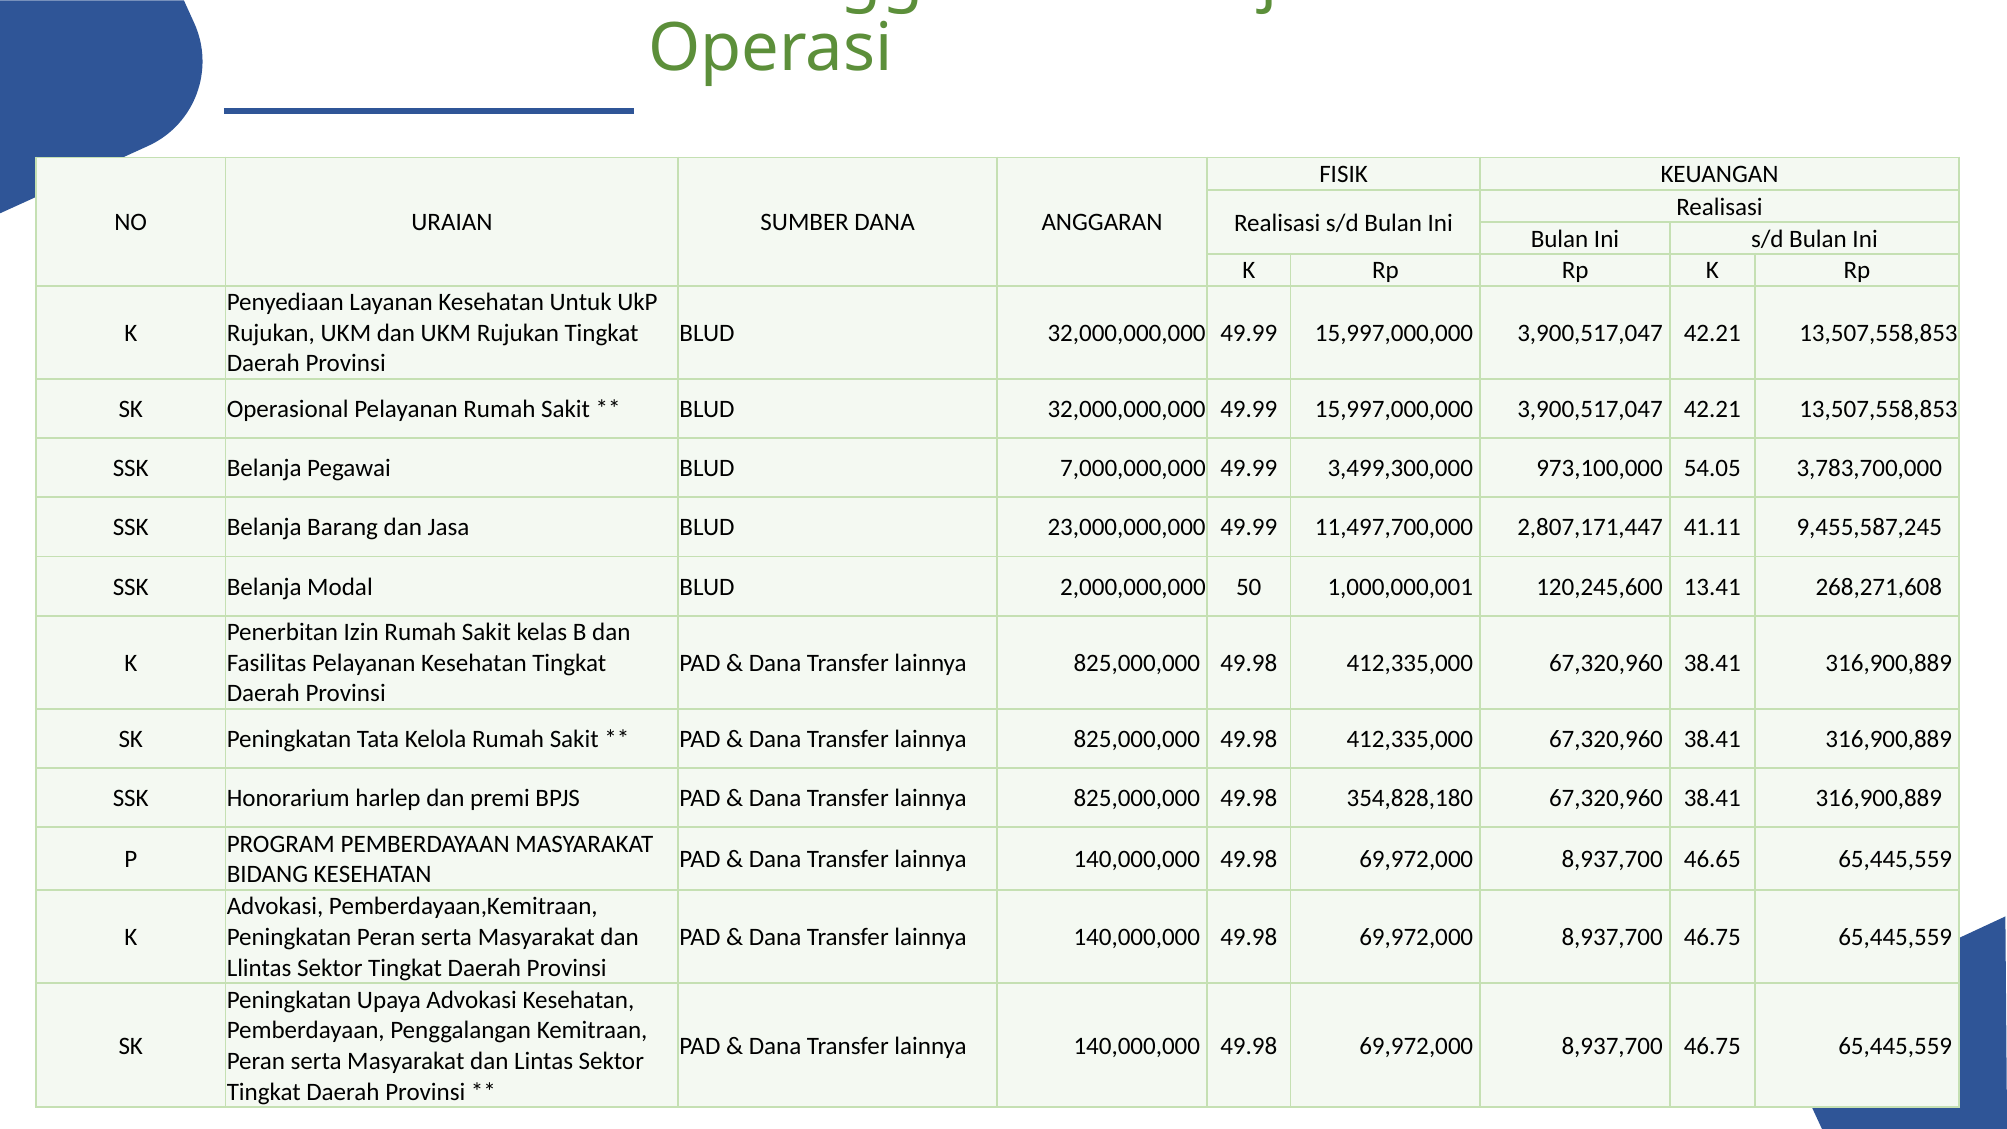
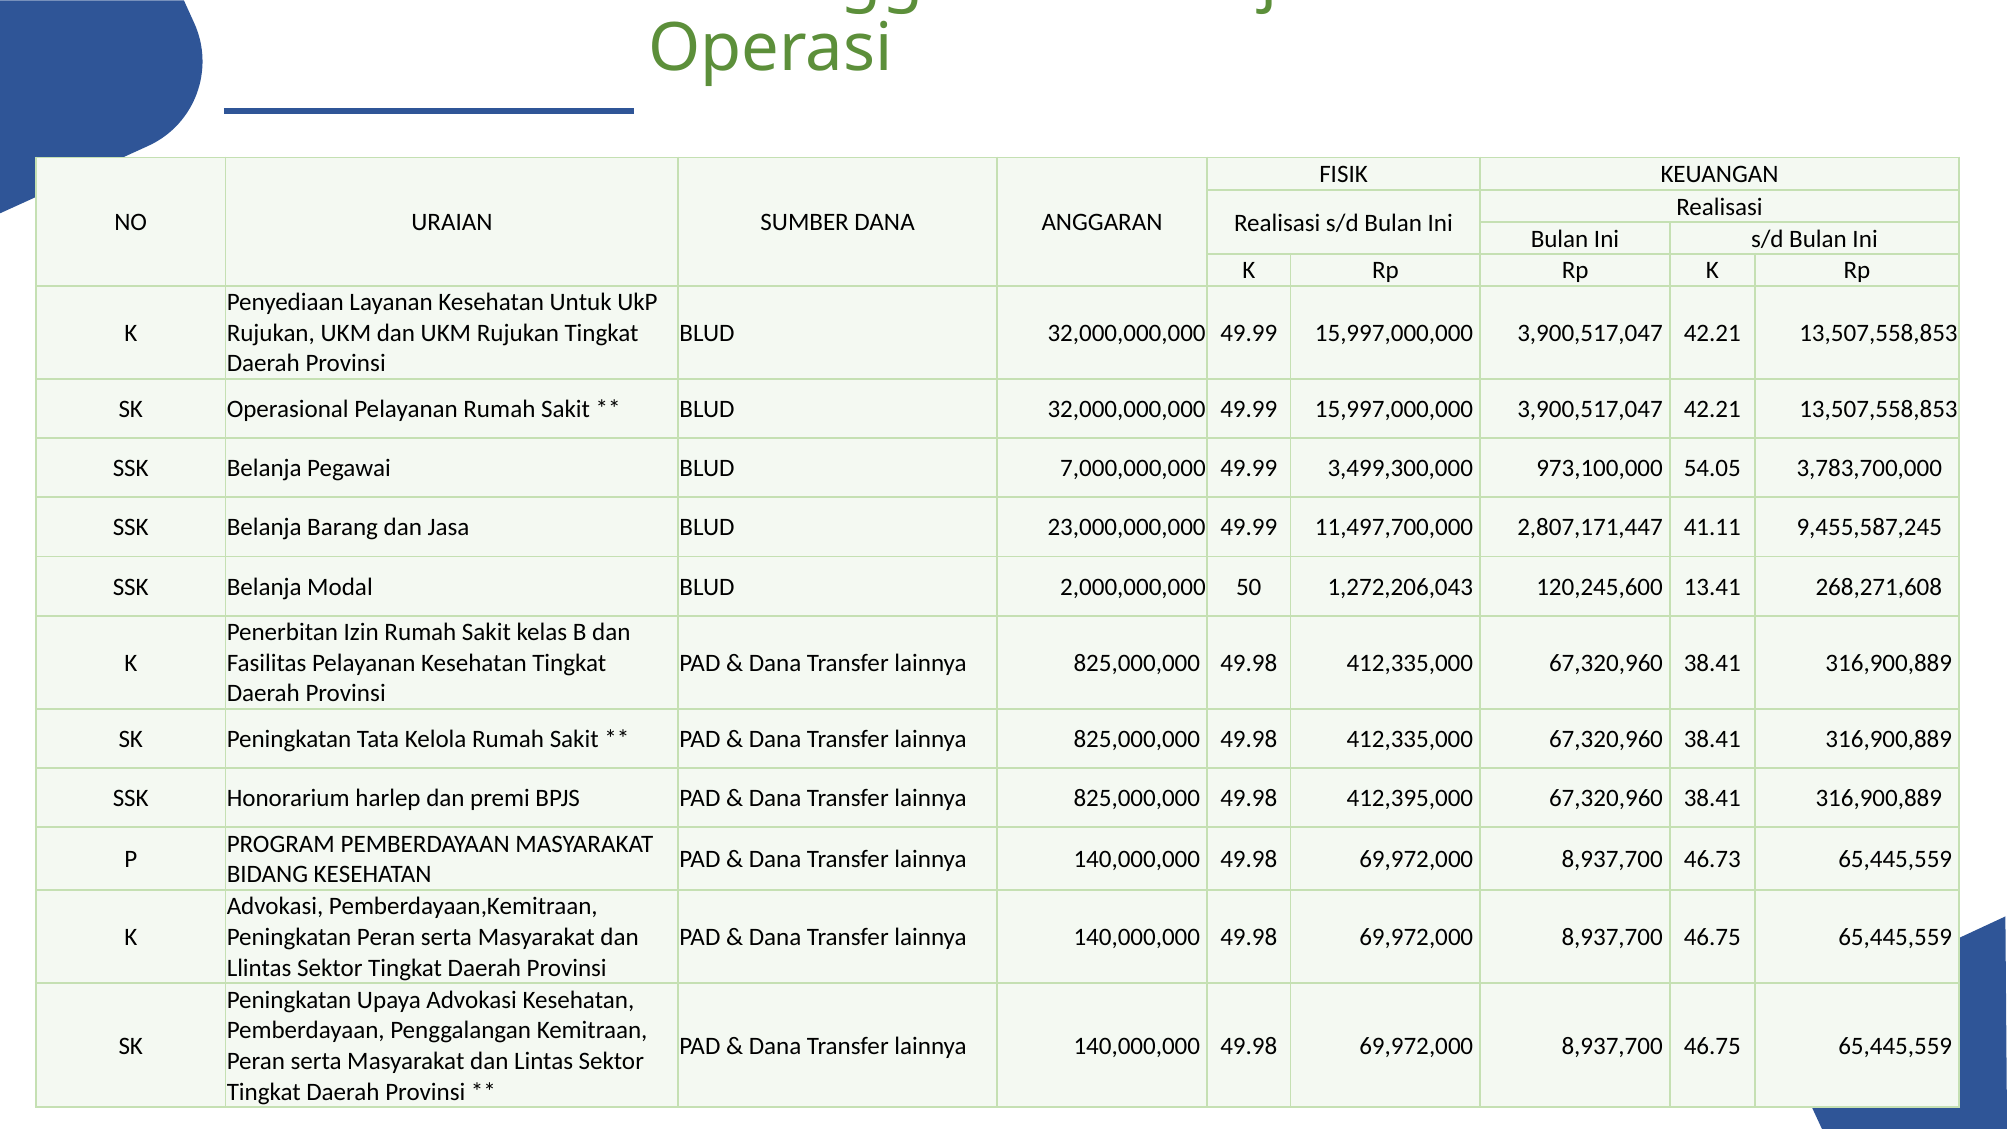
1,000,000,001: 1,000,000,001 -> 1,272,206,043
354,828,180: 354,828,180 -> 412,395,000
46.65: 46.65 -> 46.73
